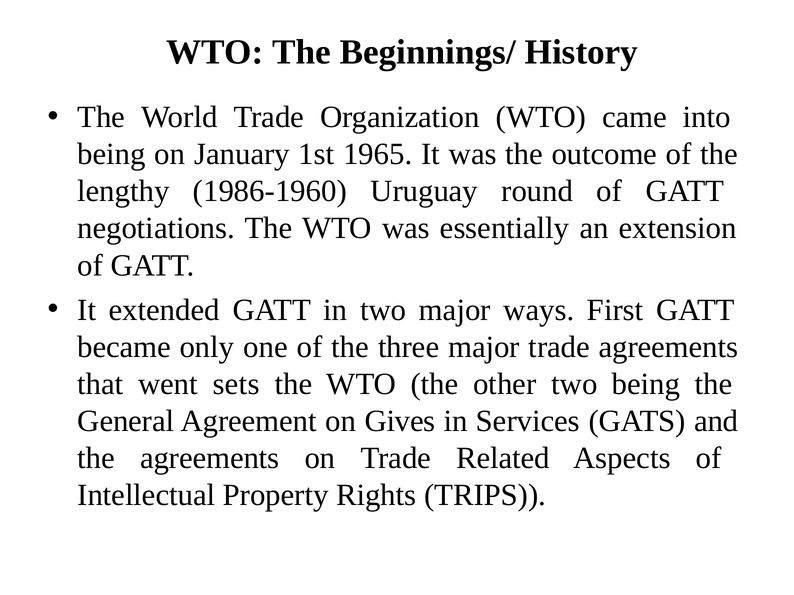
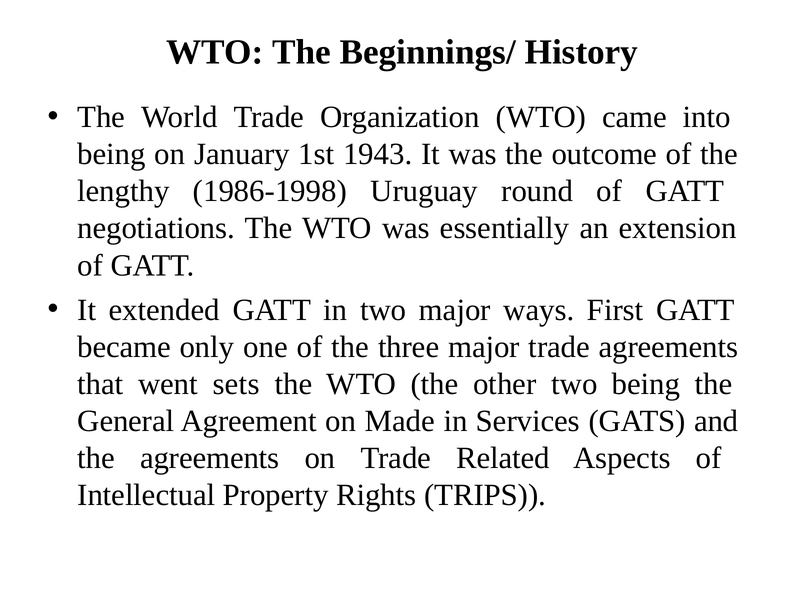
1965: 1965 -> 1943
1986-1960: 1986-1960 -> 1986-1998
Gives: Gives -> Made
